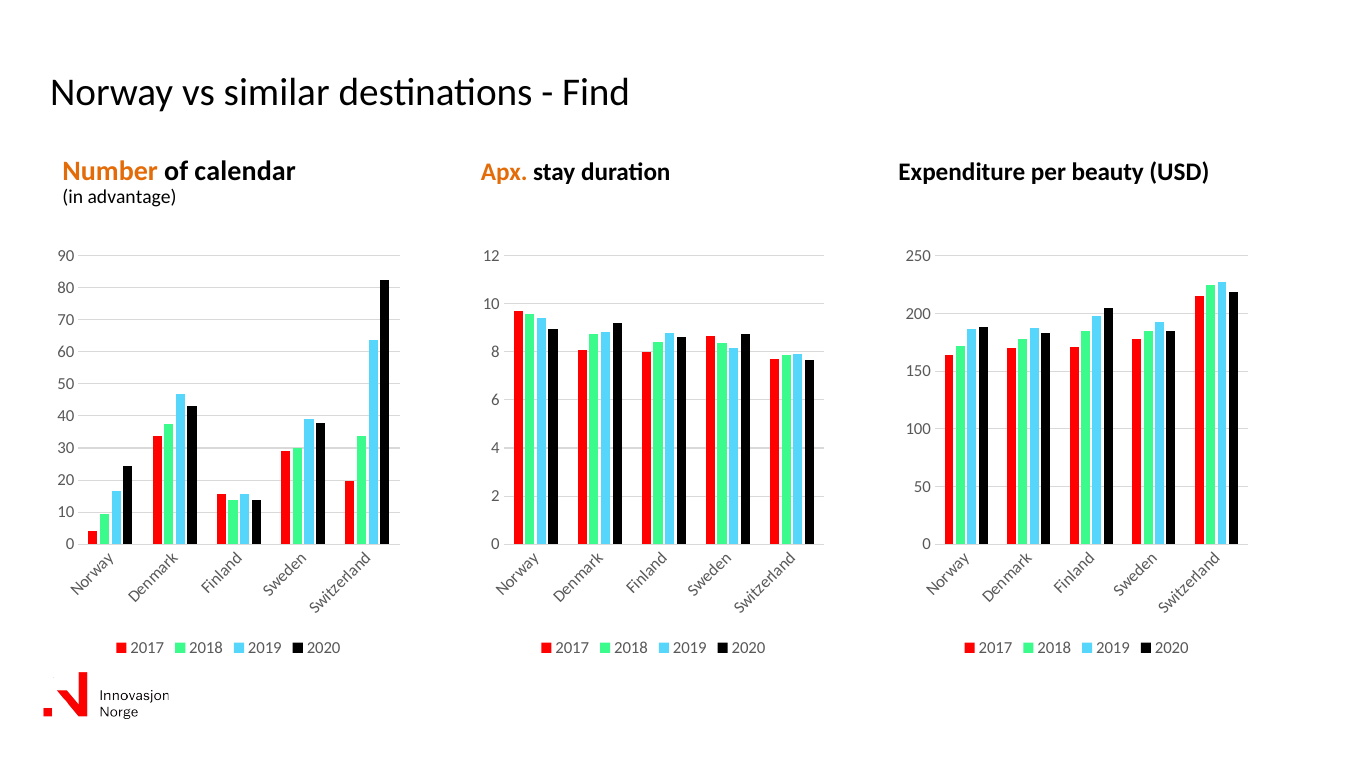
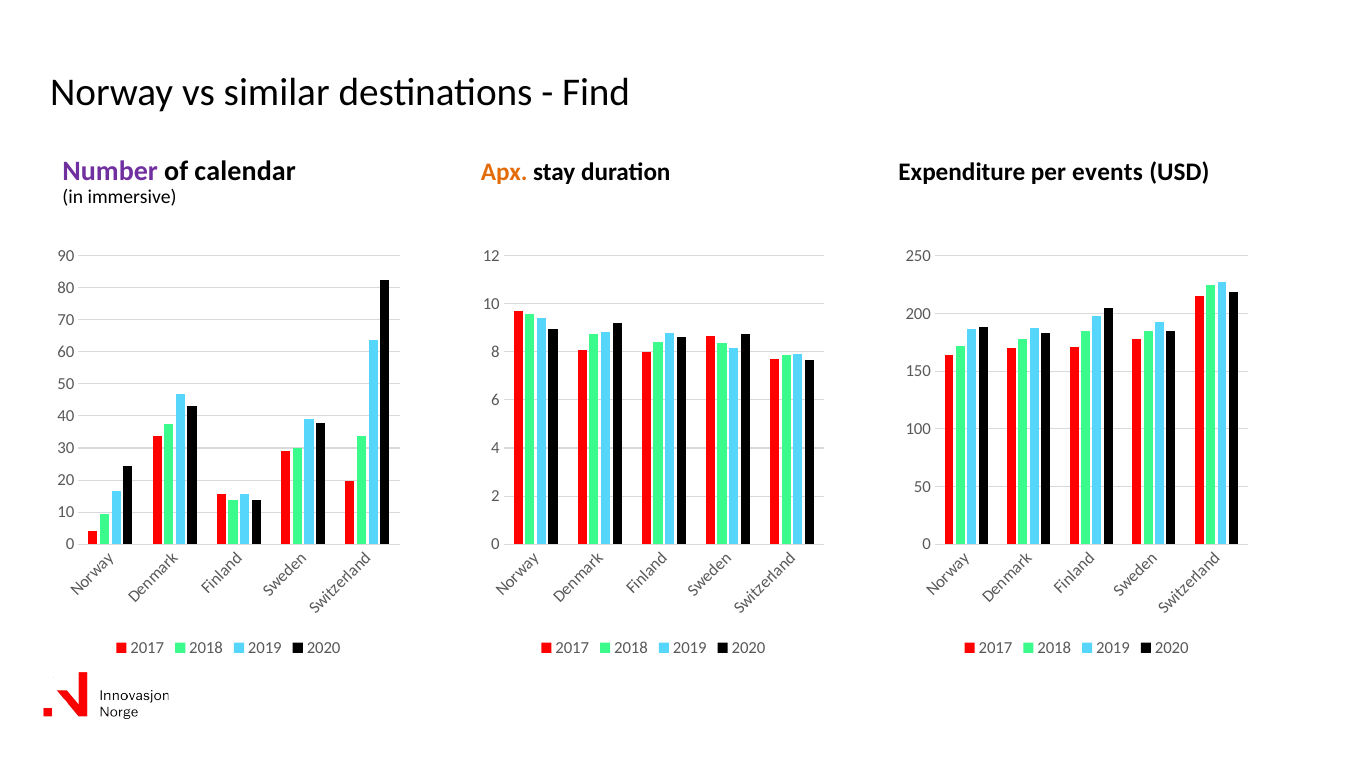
Number colour: orange -> purple
beauty: beauty -> events
advantage: advantage -> immersive
